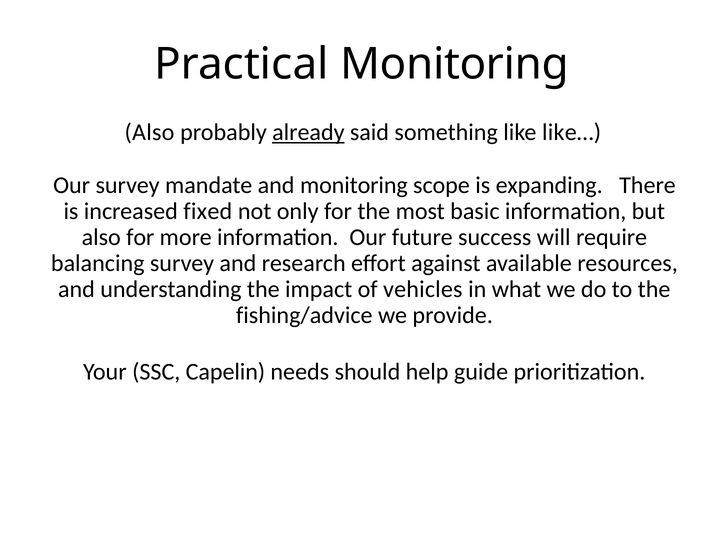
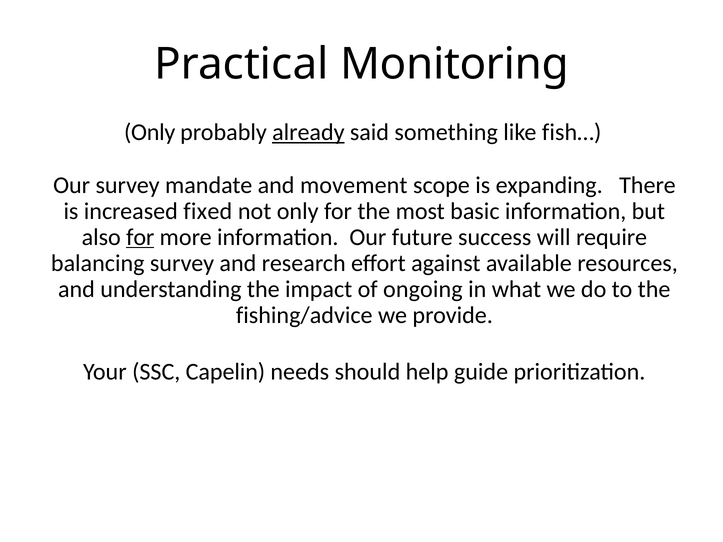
Also at (149, 132): Also -> Only
like…: like… -> fish…
and monitoring: monitoring -> movement
for at (140, 237) underline: none -> present
vehicles: vehicles -> ongoing
